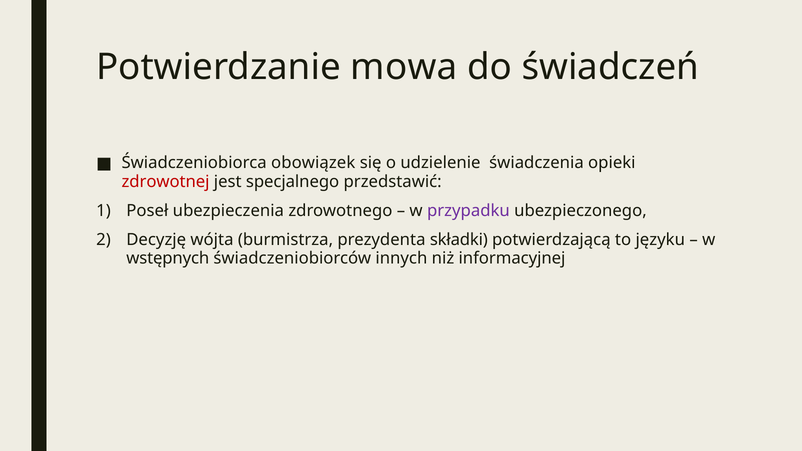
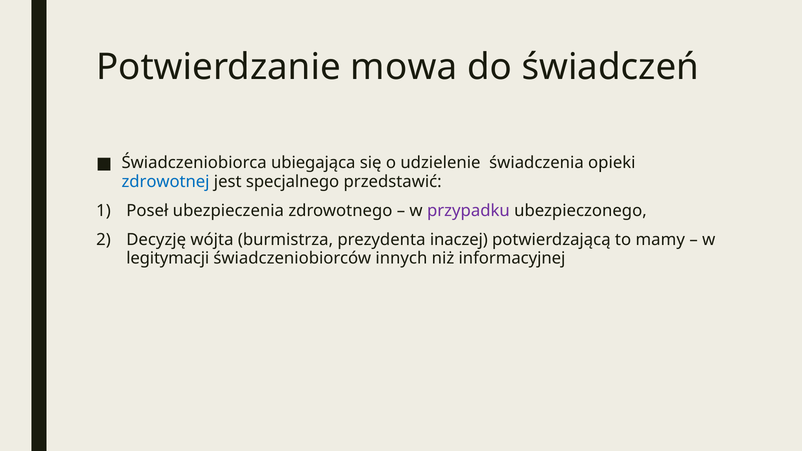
obowiązek: obowiązek -> ubiegająca
zdrowotnej colour: red -> blue
składki: składki -> inaczej
języku: języku -> mamy
wstępnych: wstępnych -> legitymacji
